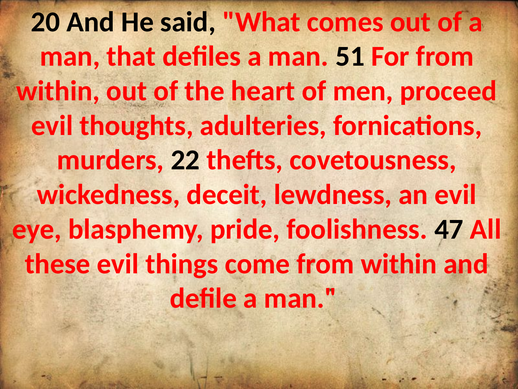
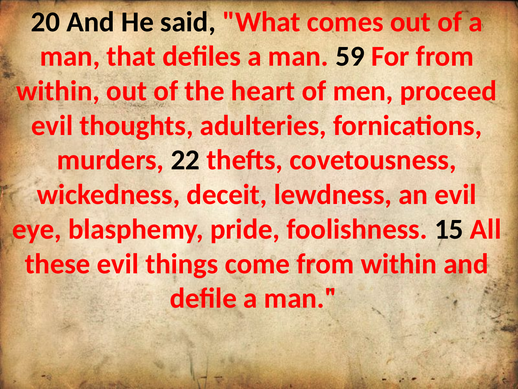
51: 51 -> 59
47: 47 -> 15
